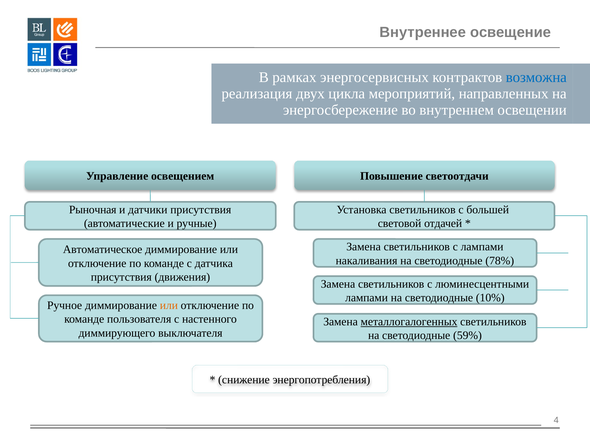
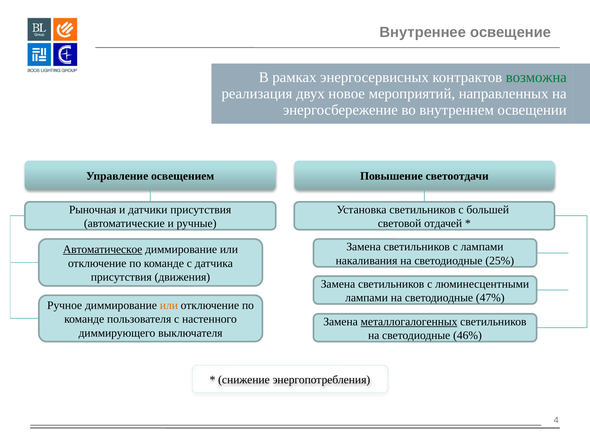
возможна colour: blue -> green
цикла: цикла -> новое
Автоматическое underline: none -> present
78%: 78% -> 25%
10%: 10% -> 47%
59%: 59% -> 46%
